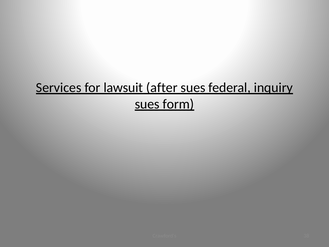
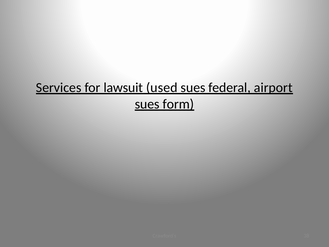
after: after -> used
inquiry: inquiry -> airport
